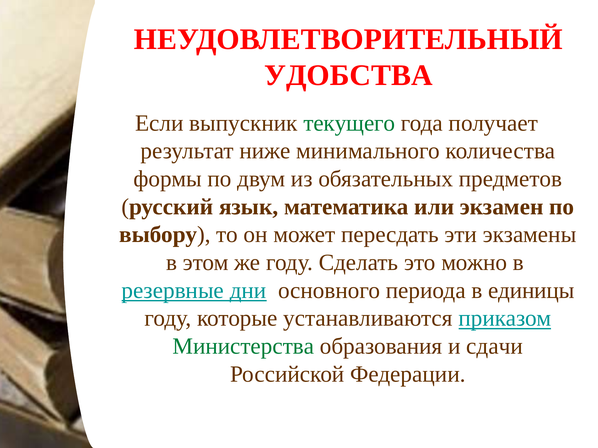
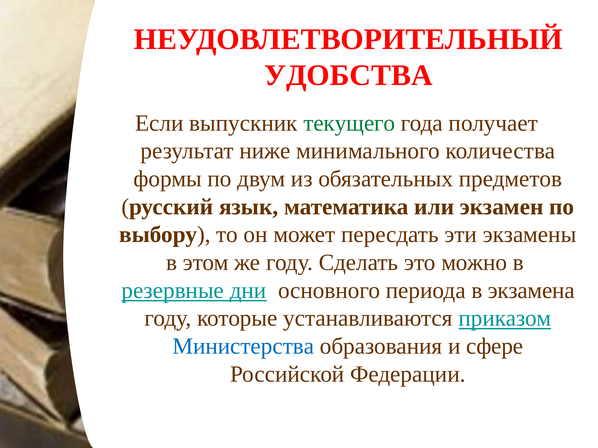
единицы: единицы -> экзамена
Министерства colour: green -> blue
сдачи: сдачи -> сфере
